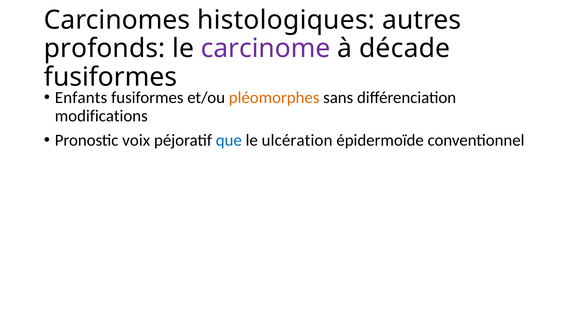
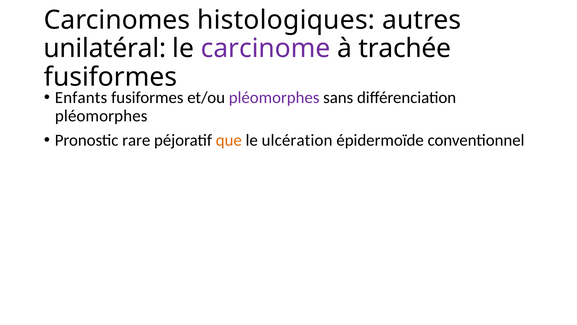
profonds: profonds -> unilatéral
décade: décade -> trachée
pléomorphes at (274, 98) colour: orange -> purple
modifications at (101, 116): modifications -> pléomorphes
voix: voix -> rare
que colour: blue -> orange
